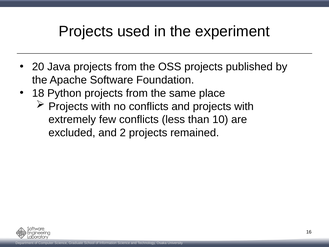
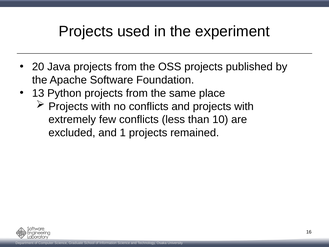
18: 18 -> 13
2: 2 -> 1
